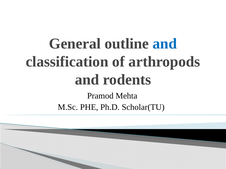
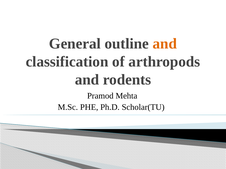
and at (165, 44) colour: blue -> orange
